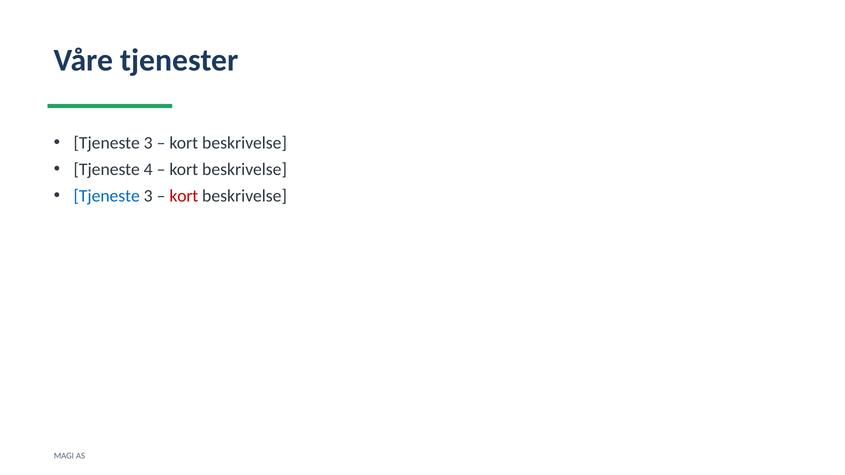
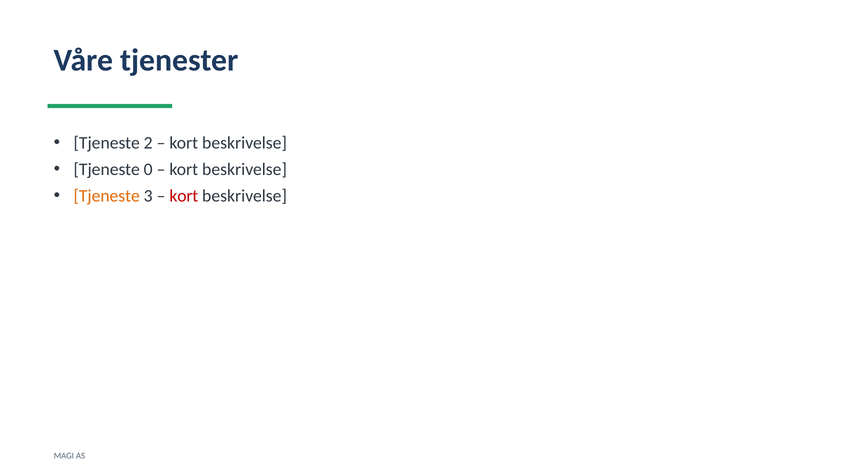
3 at (148, 143): 3 -> 2
4: 4 -> 0
Tjeneste at (107, 196) colour: blue -> orange
